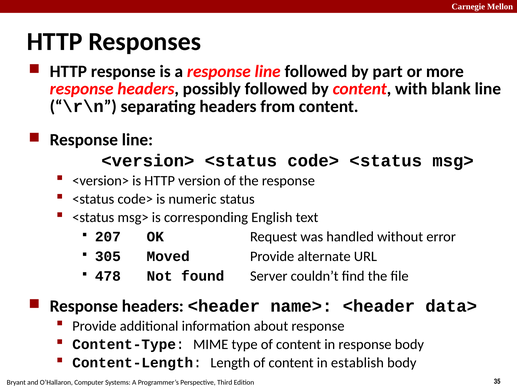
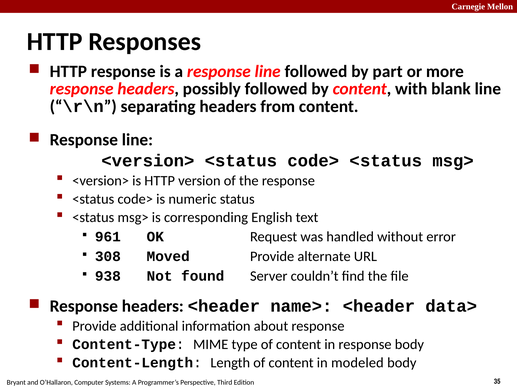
207: 207 -> 961
305: 305 -> 308
478: 478 -> 938
establish: establish -> modeled
